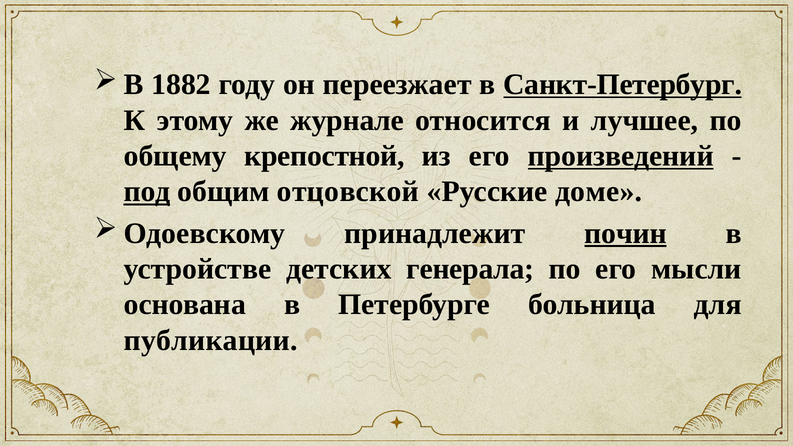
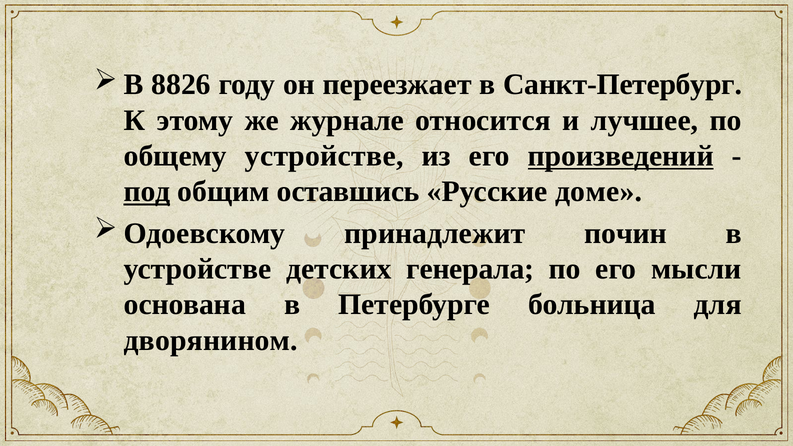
1882: 1882 -> 8826
Санкт-Петербург underline: present -> none
общему крепостной: крепостной -> устройстве
отцовской: отцовской -> оставшись
почин underline: present -> none
публикации: публикации -> дворянином
